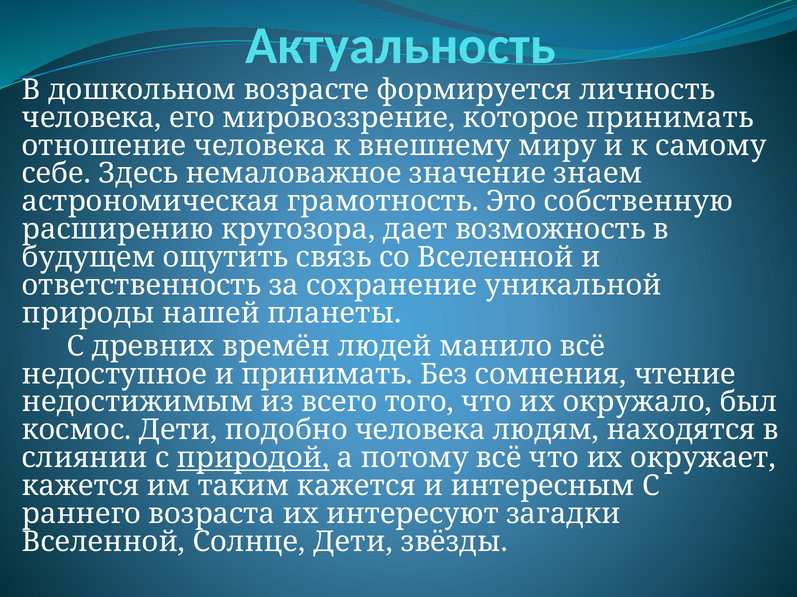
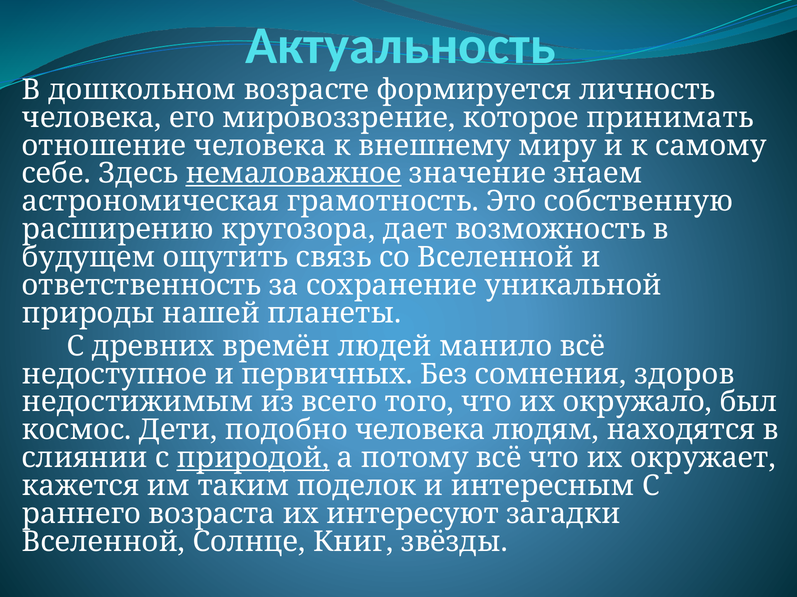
немаловажное underline: none -> present
и принимать: принимать -> первичных
чтение: чтение -> здоров
таким кажется: кажется -> поделок
Солнце Дети: Дети -> Книг
